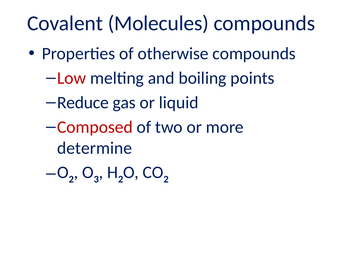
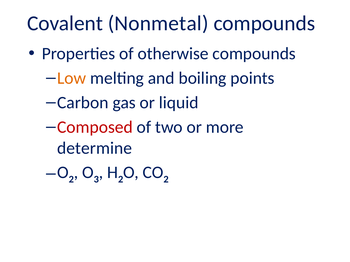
Molecules: Molecules -> Nonmetal
Low colour: red -> orange
Reduce: Reduce -> Carbon
